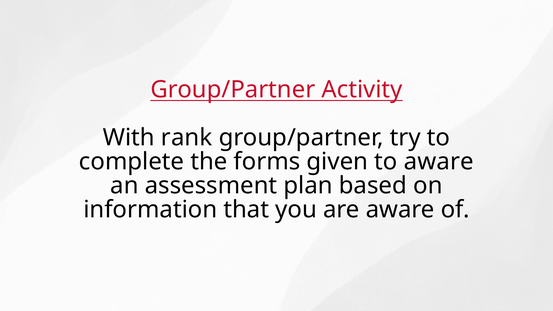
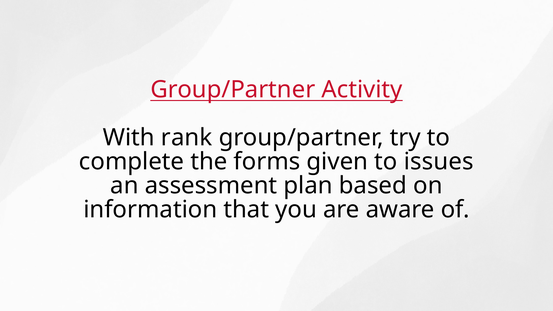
to aware: aware -> issues
